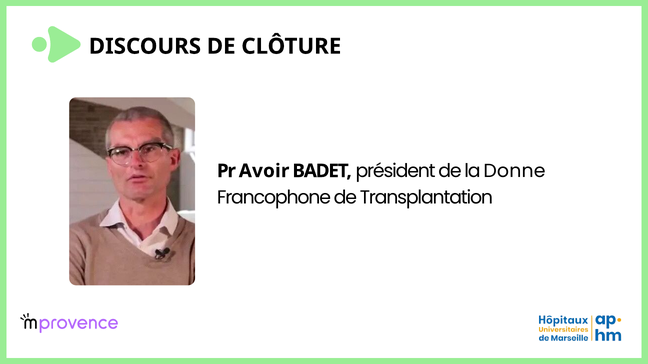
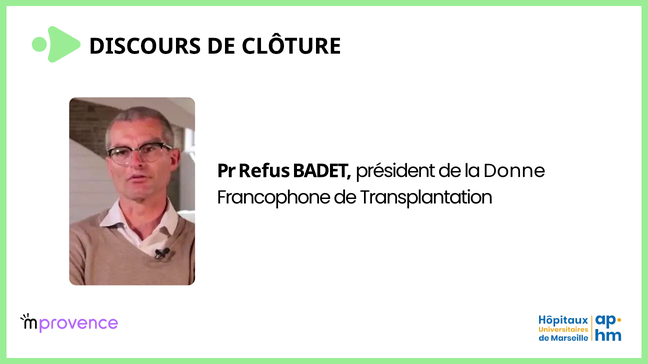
Avoir: Avoir -> Refus
